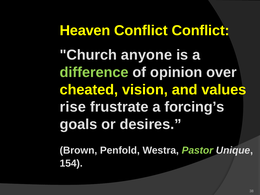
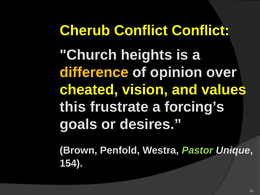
Heaven: Heaven -> Cherub
anyone: anyone -> heights
difference colour: light green -> yellow
rise: rise -> this
